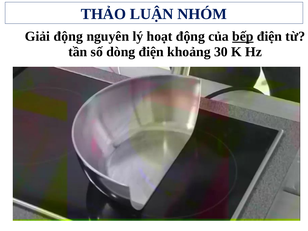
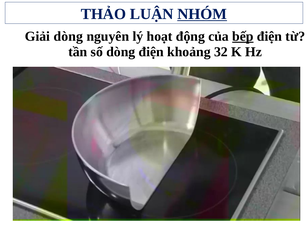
NHÓM underline: none -> present
Giải động: động -> dòng
30: 30 -> 32
